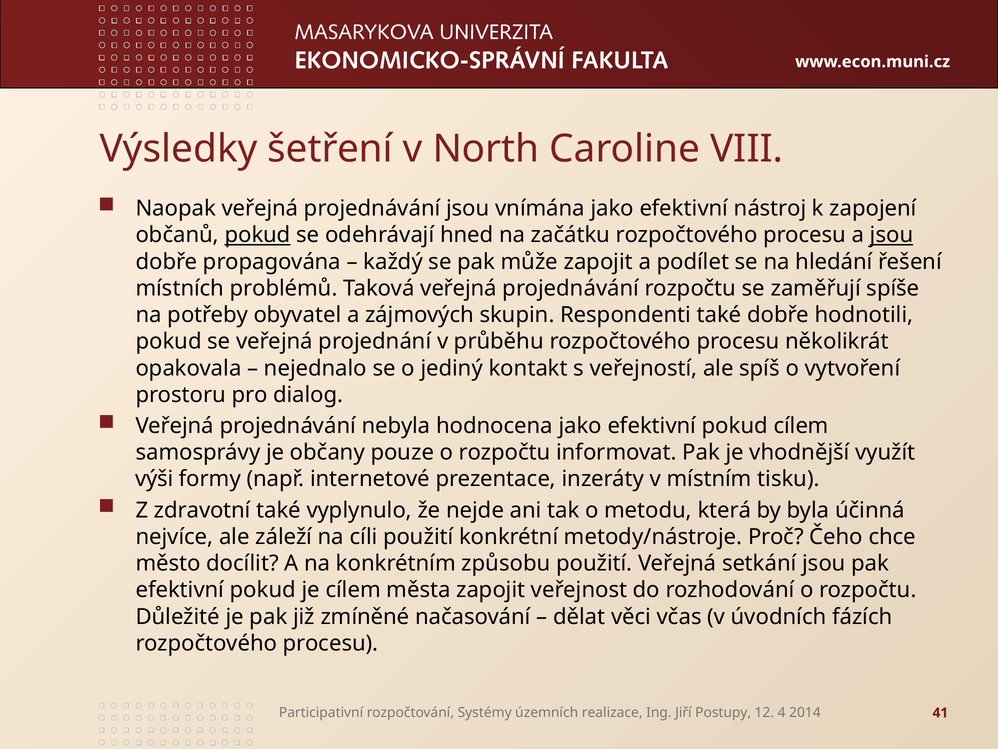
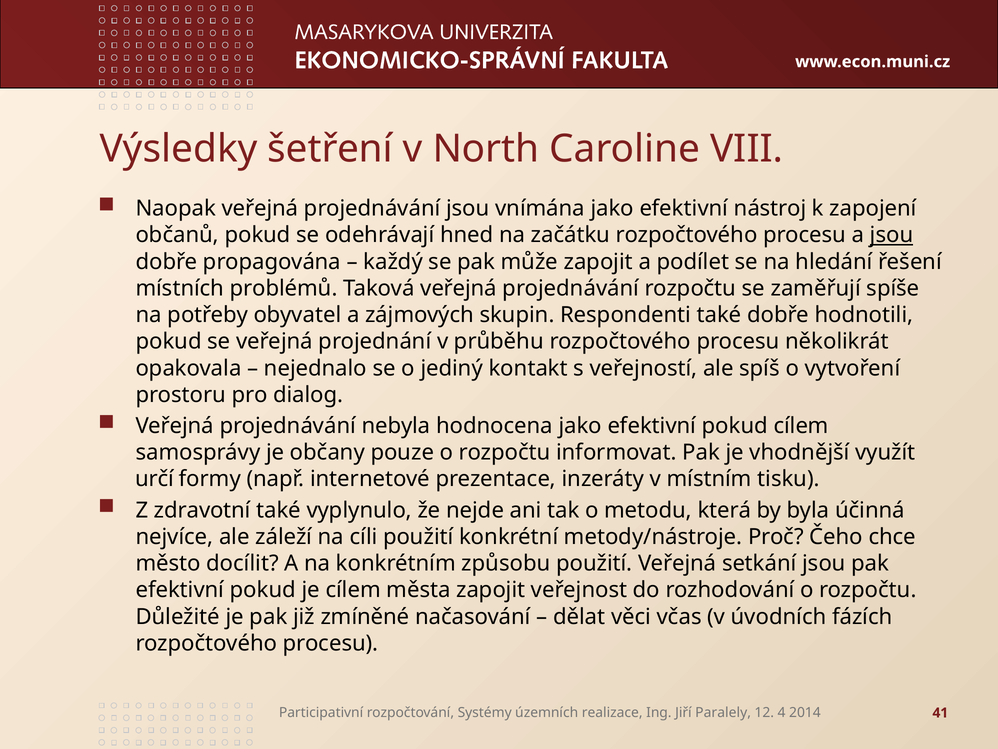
pokud at (258, 235) underline: present -> none
výši: výši -> určí
Postupy: Postupy -> Paralely
